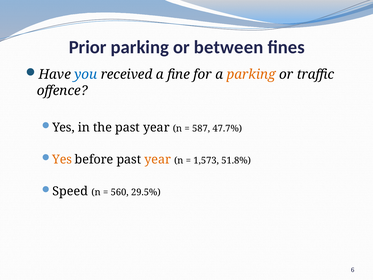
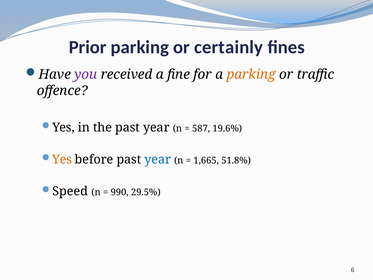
between: between -> certainly
you colour: blue -> purple
47.7%: 47.7% -> 19.6%
year at (158, 159) colour: orange -> blue
1,573: 1,573 -> 1,665
560: 560 -> 990
